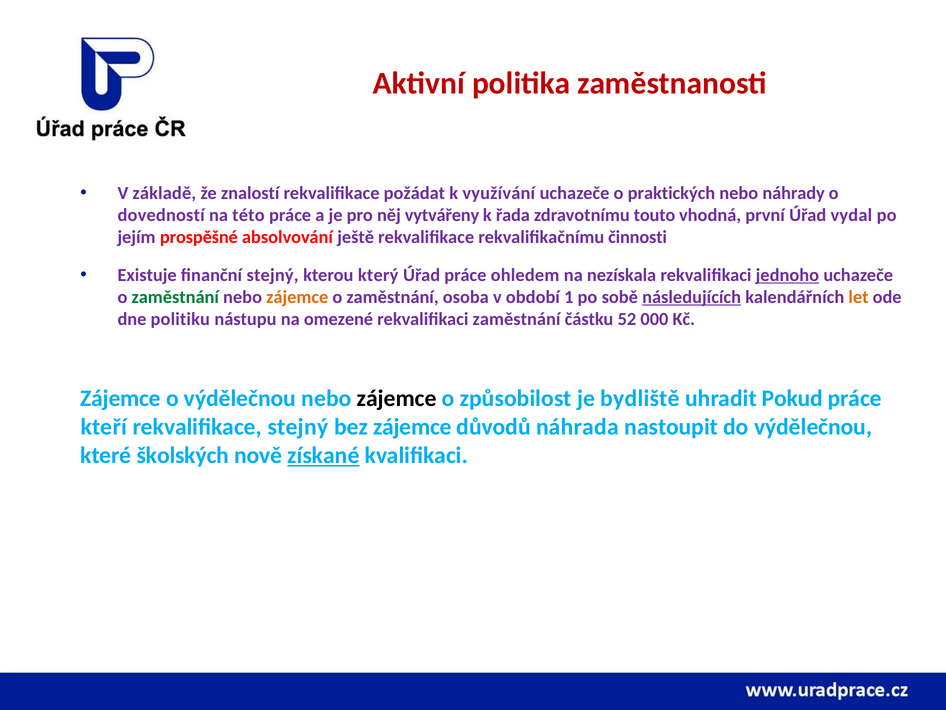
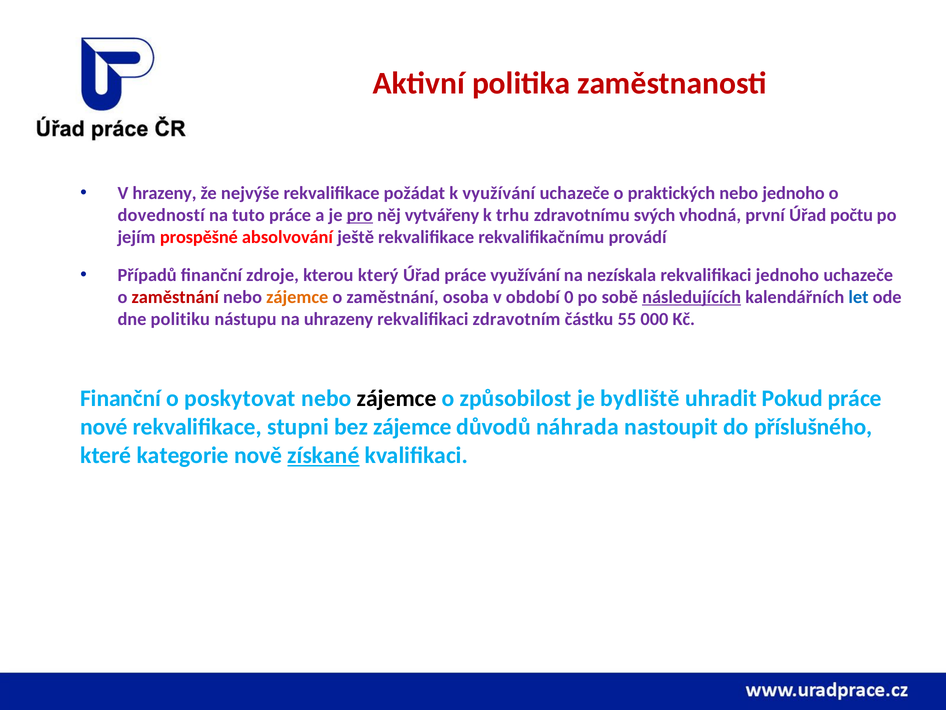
základě: základě -> hrazeny
znalostí: znalostí -> nejvýše
nebo náhrady: náhrady -> jednoho
této: této -> tuto
pro underline: none -> present
řada: řada -> trhu
touto: touto -> svých
vydal: vydal -> počtu
činnosti: činnosti -> provádí
Existuje: Existuje -> Případů
finanční stejný: stejný -> zdroje
práce ohledem: ohledem -> využívání
jednoho at (787, 275) underline: present -> none
zaměstnání at (175, 297) colour: green -> red
1: 1 -> 0
let colour: orange -> blue
omezené: omezené -> uhrazeny
rekvalifikaci zaměstnání: zaměstnání -> zdravotním
52: 52 -> 55
Zájemce at (121, 398): Zájemce -> Finanční
o výdělečnou: výdělečnou -> poskytovat
kteří: kteří -> nové
rekvalifikace stejný: stejný -> stupni
do výdělečnou: výdělečnou -> příslušného
školských: školských -> kategorie
